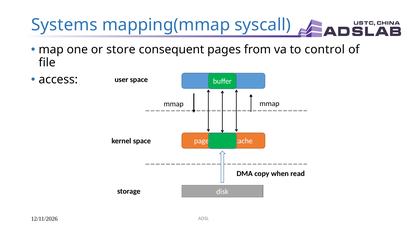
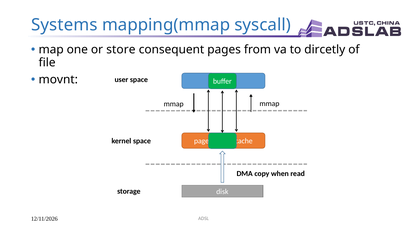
control: control -> dircetly
access: access -> movnt
